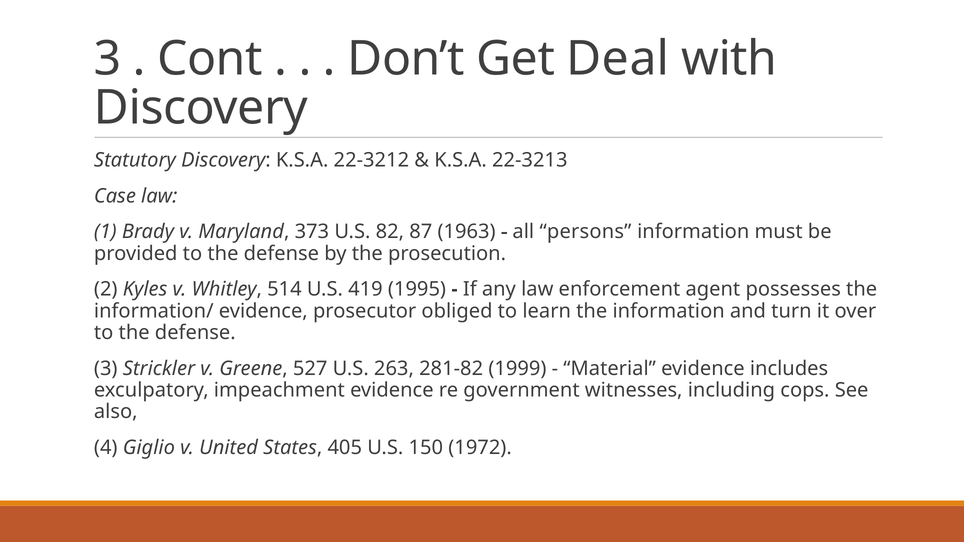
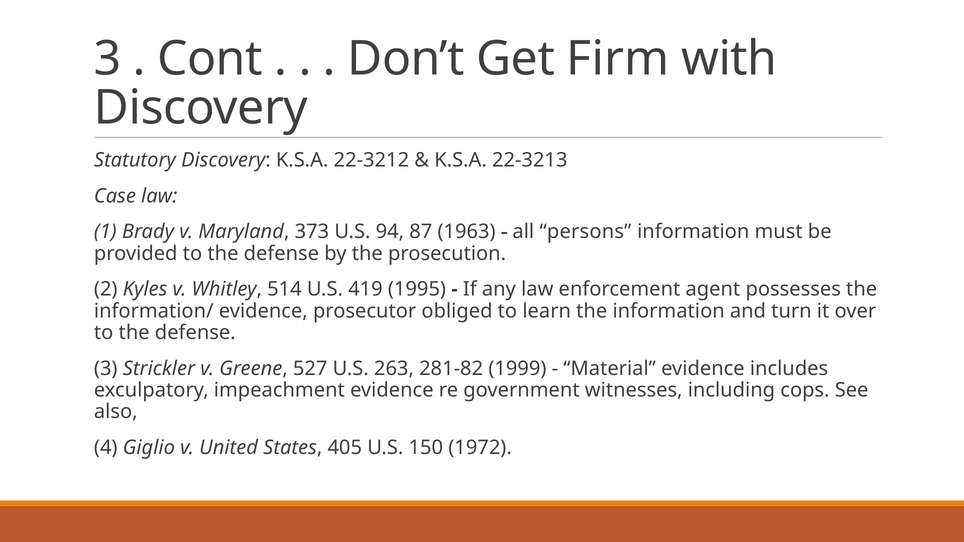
Deal: Deal -> Firm
82: 82 -> 94
